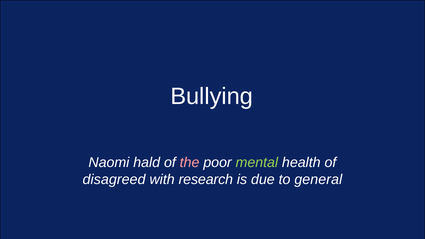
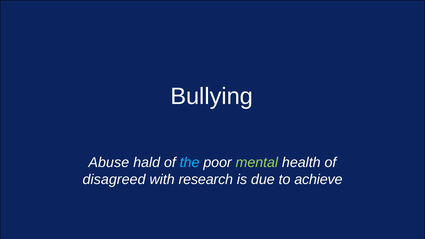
Naomi: Naomi -> Abuse
the colour: pink -> light blue
general: general -> achieve
